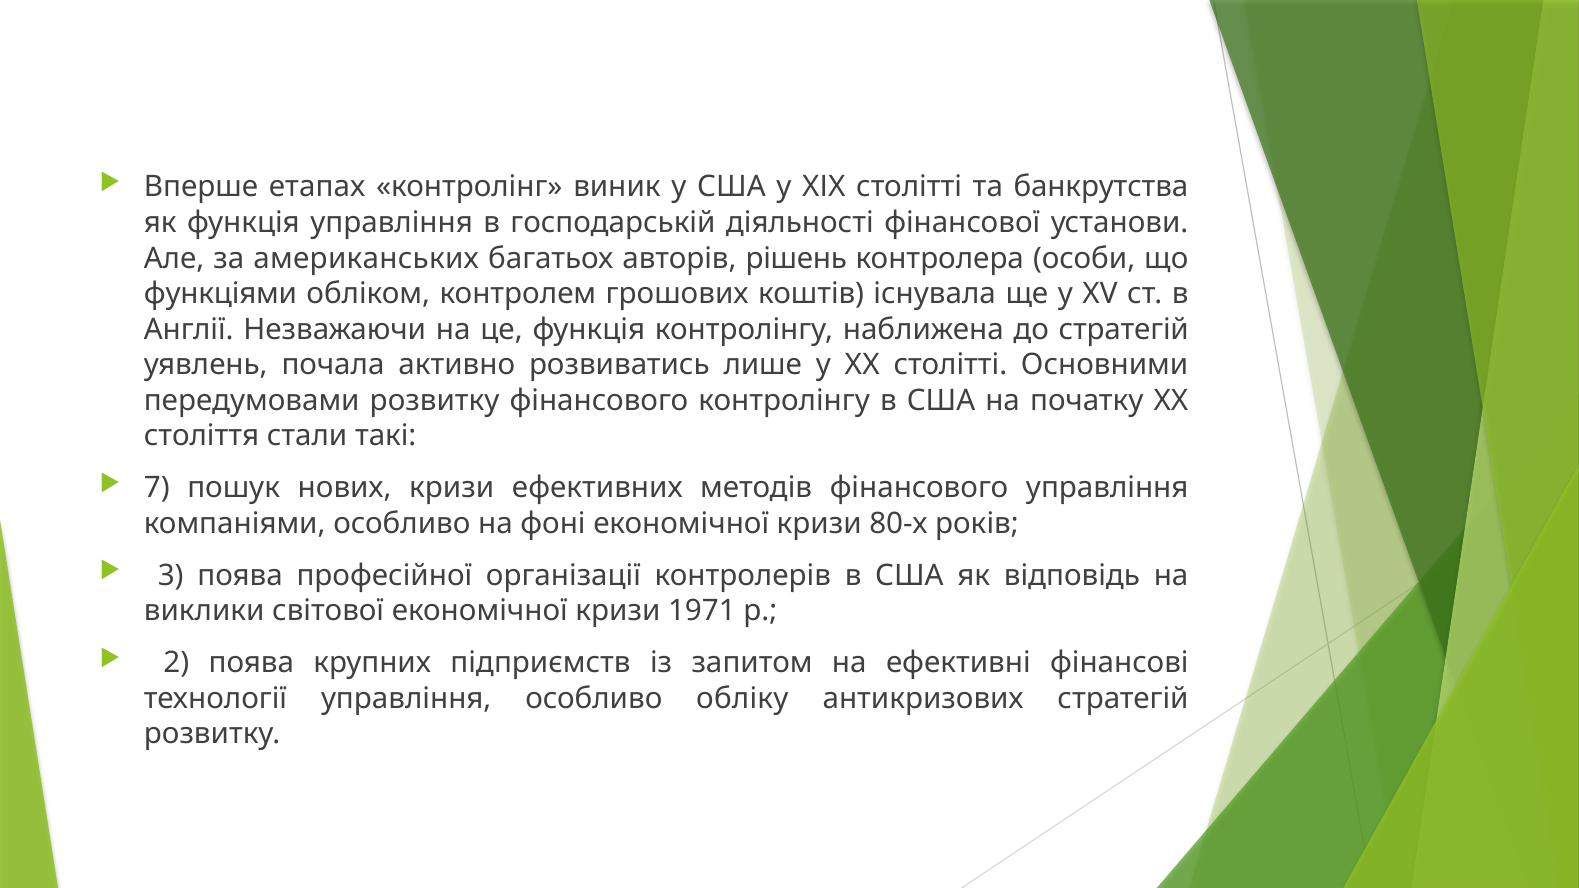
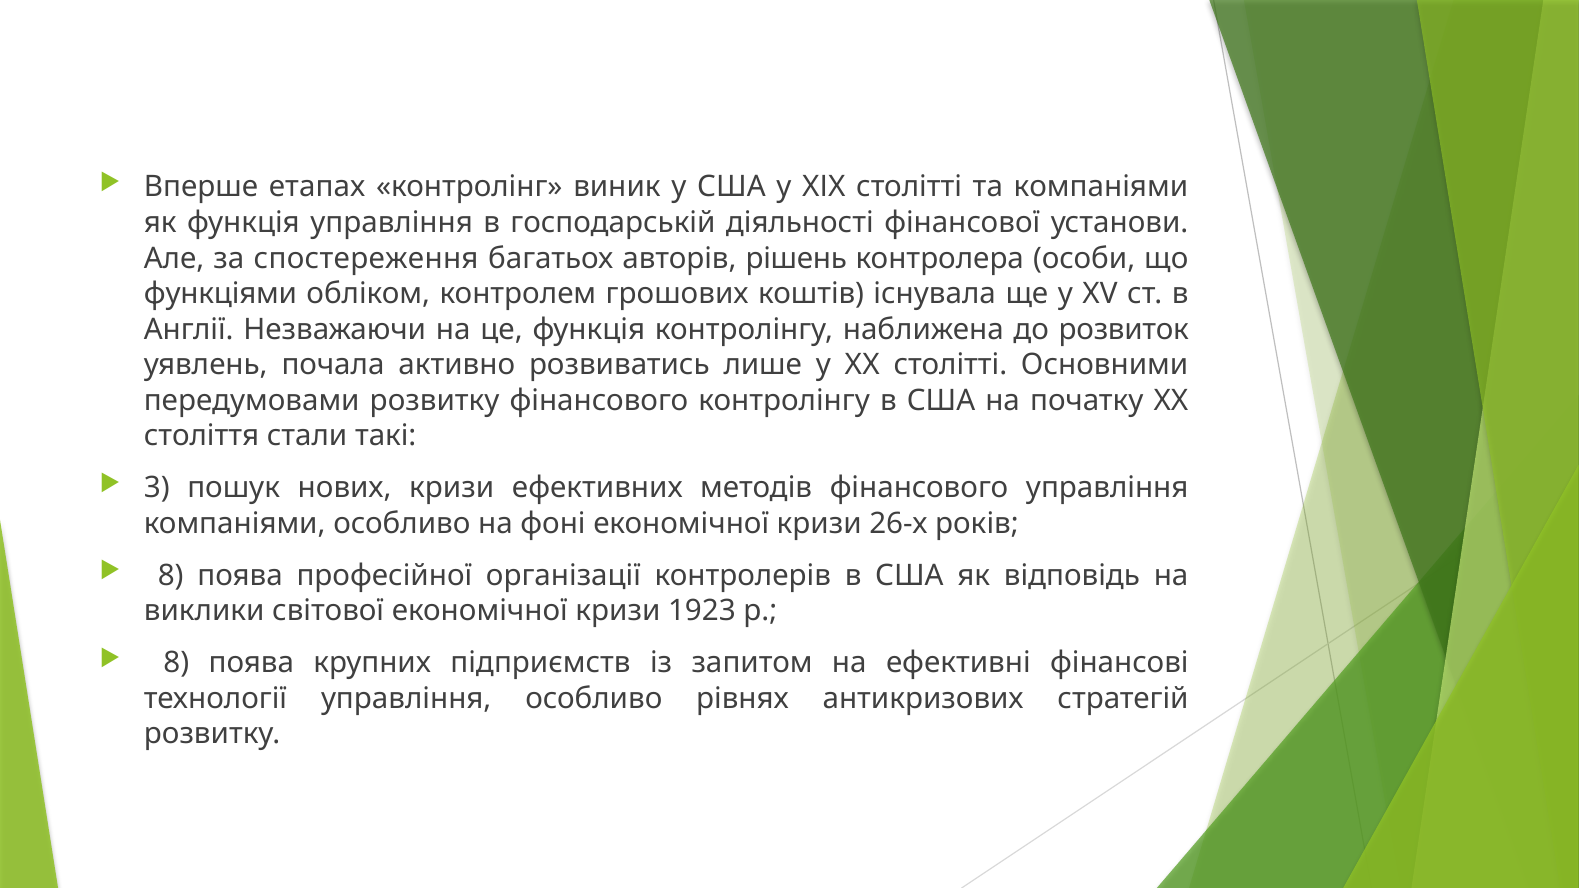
та банкрутства: банкрутства -> компаніями
американських: американських -> спостереження
до стратегій: стратегій -> розвиток
7: 7 -> 3
80-х: 80-х -> 26-х
3 at (171, 575): 3 -> 8
1971: 1971 -> 1923
2 at (176, 663): 2 -> 8
обліку: обліку -> рівнях
